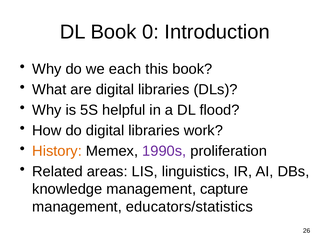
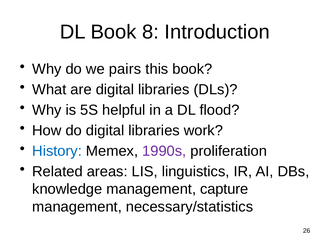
0: 0 -> 8
each: each -> pairs
History colour: orange -> blue
educators/statistics: educators/statistics -> necessary/statistics
